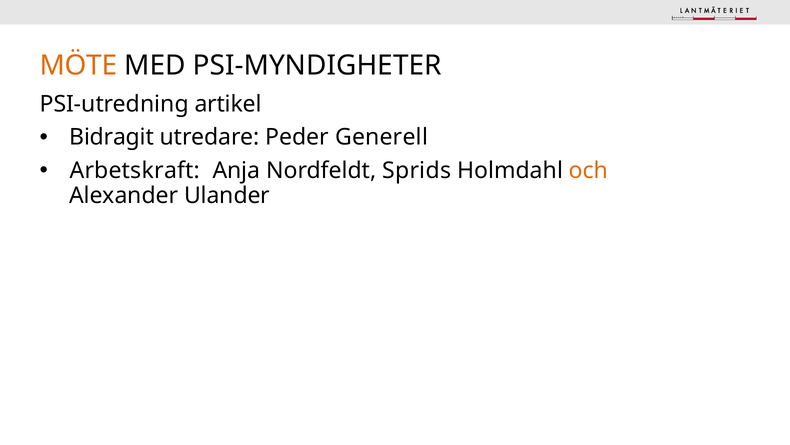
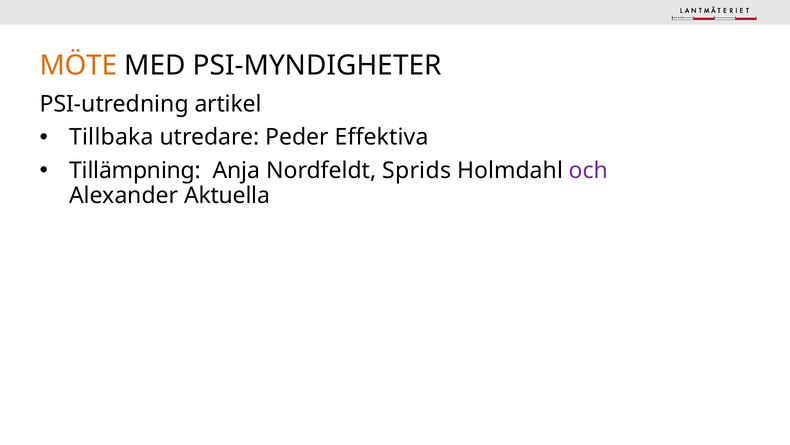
Bidragit: Bidragit -> Tillbaka
Generell: Generell -> Effektiva
Arbetskraft: Arbetskraft -> Tillämpning
och colour: orange -> purple
Ulander: Ulander -> Aktuella
